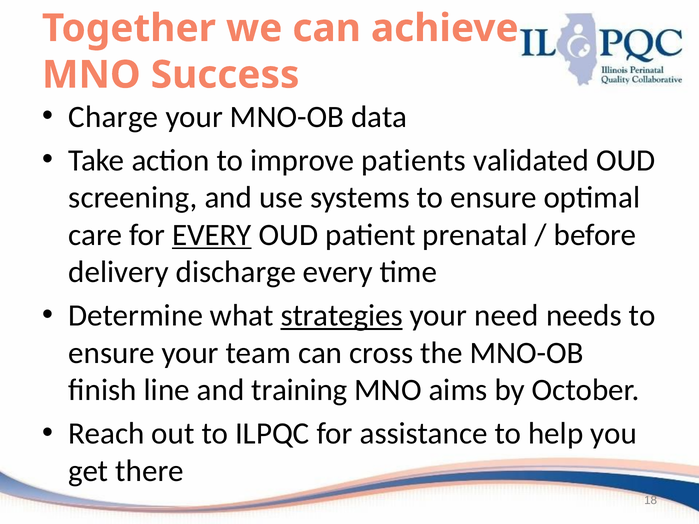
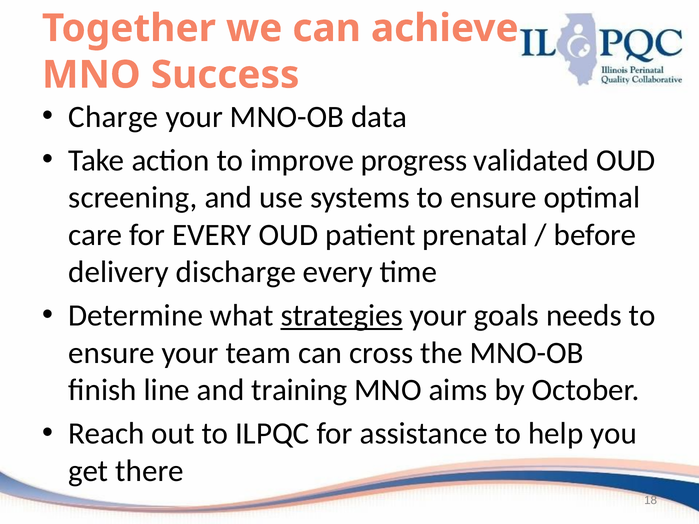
patients: patients -> progress
EVERY at (212, 235) underline: present -> none
need: need -> goals
